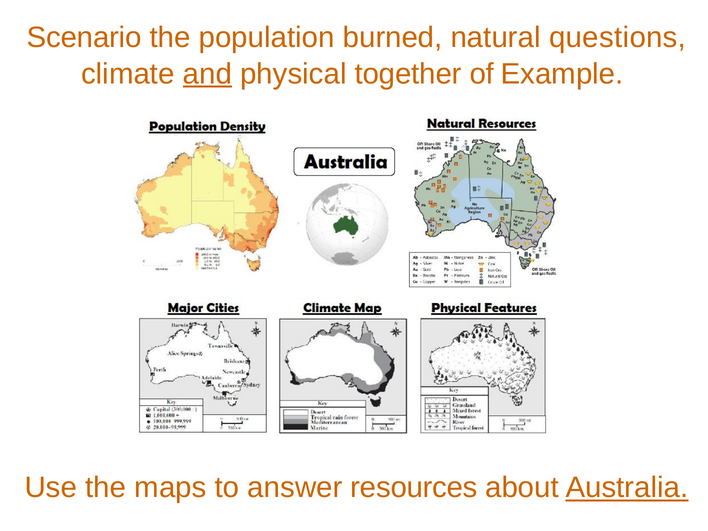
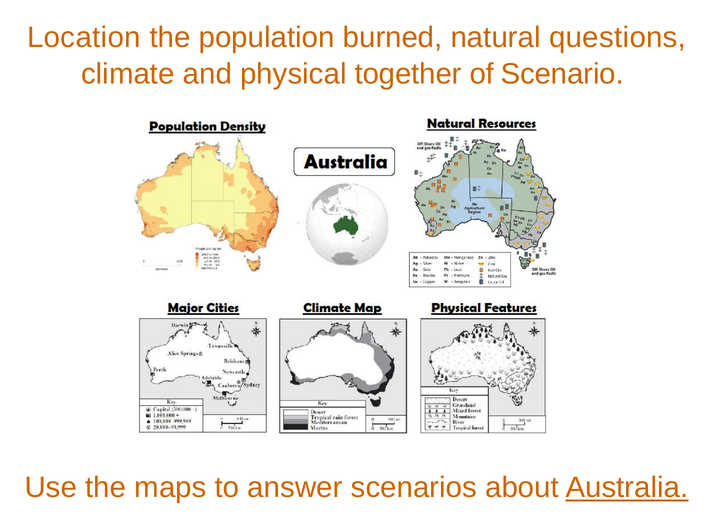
Scenario: Scenario -> Location
and underline: present -> none
Example: Example -> Scenario
resources: resources -> scenarios
